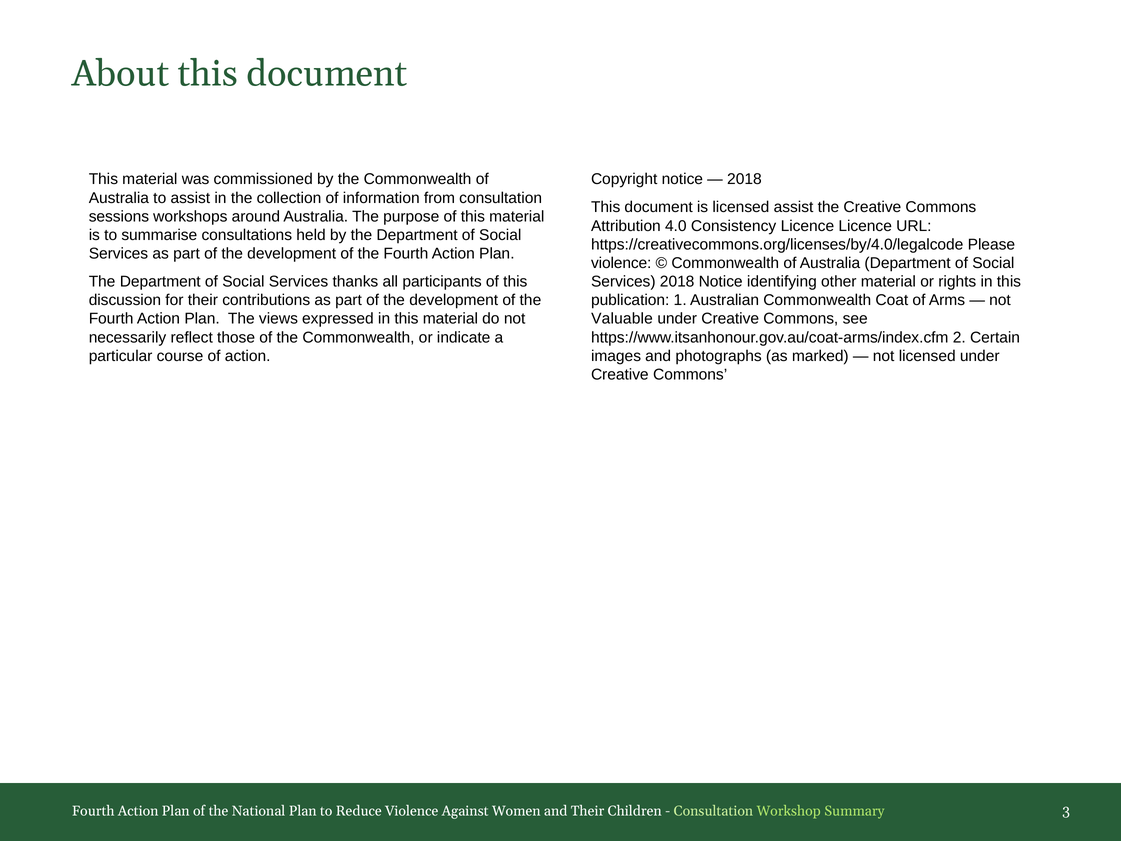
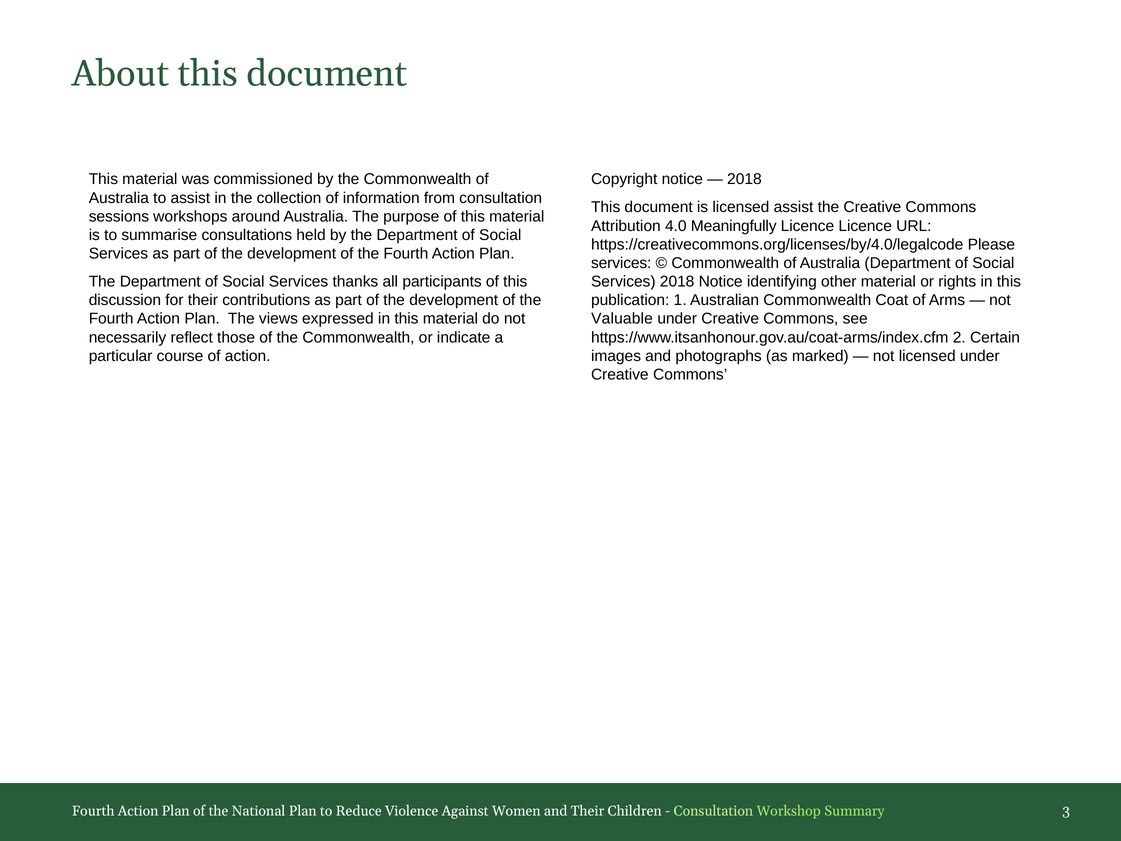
Consistency: Consistency -> Meaningfully
violence at (621, 263): violence -> services
